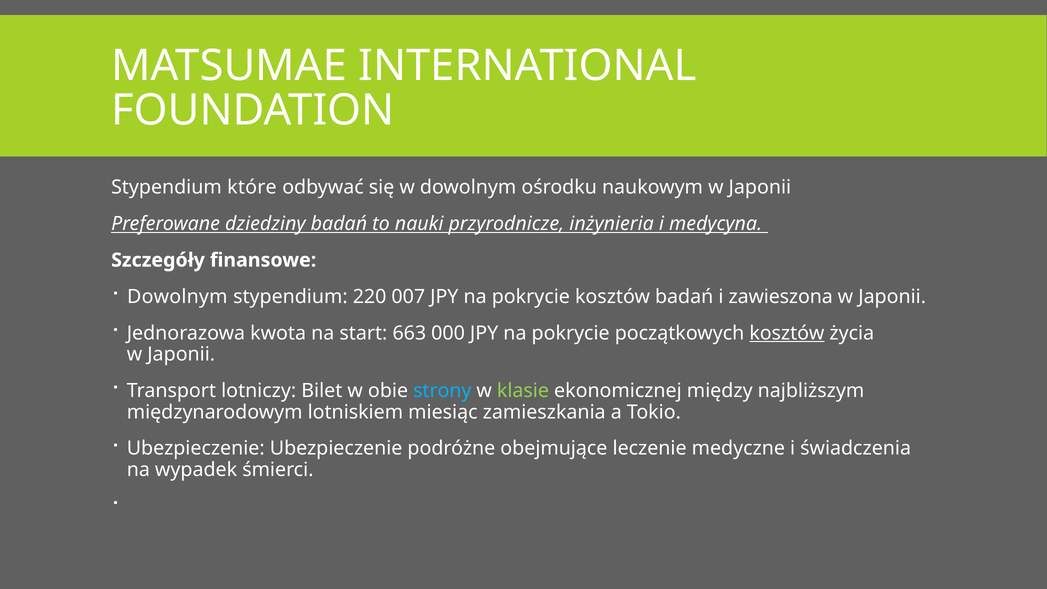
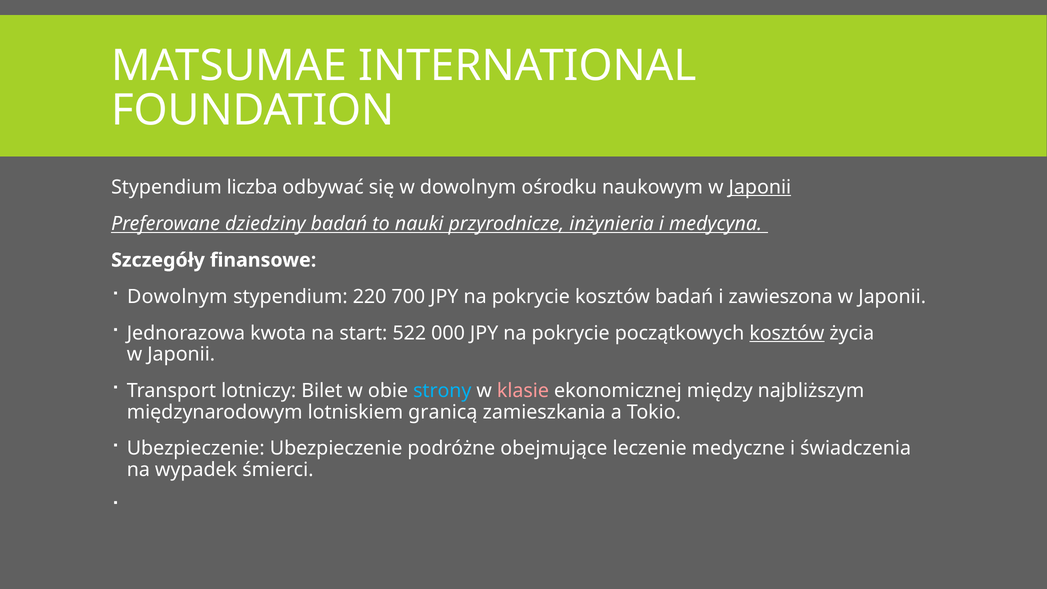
które: które -> liczba
Japonii at (760, 187) underline: none -> present
007: 007 -> 700
663: 663 -> 522
klasie colour: light green -> pink
miesiąc: miesiąc -> granicą
